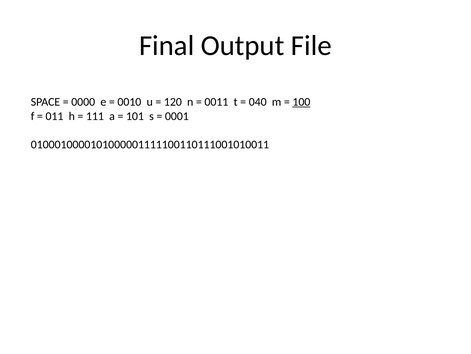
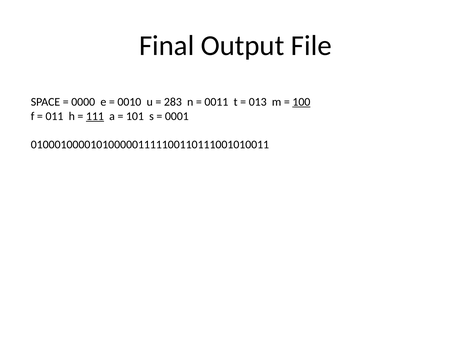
120: 120 -> 283
040: 040 -> 013
111 underline: none -> present
